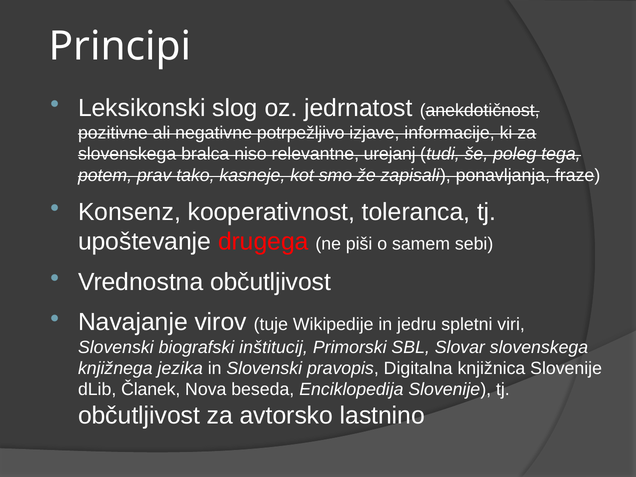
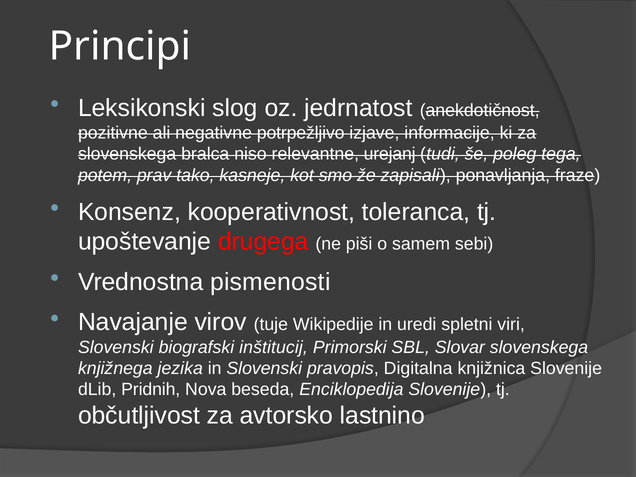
Vrednostna občutljivost: občutljivost -> pismenosti
jedru: jedru -> uredi
Članek: Članek -> Pridnih
